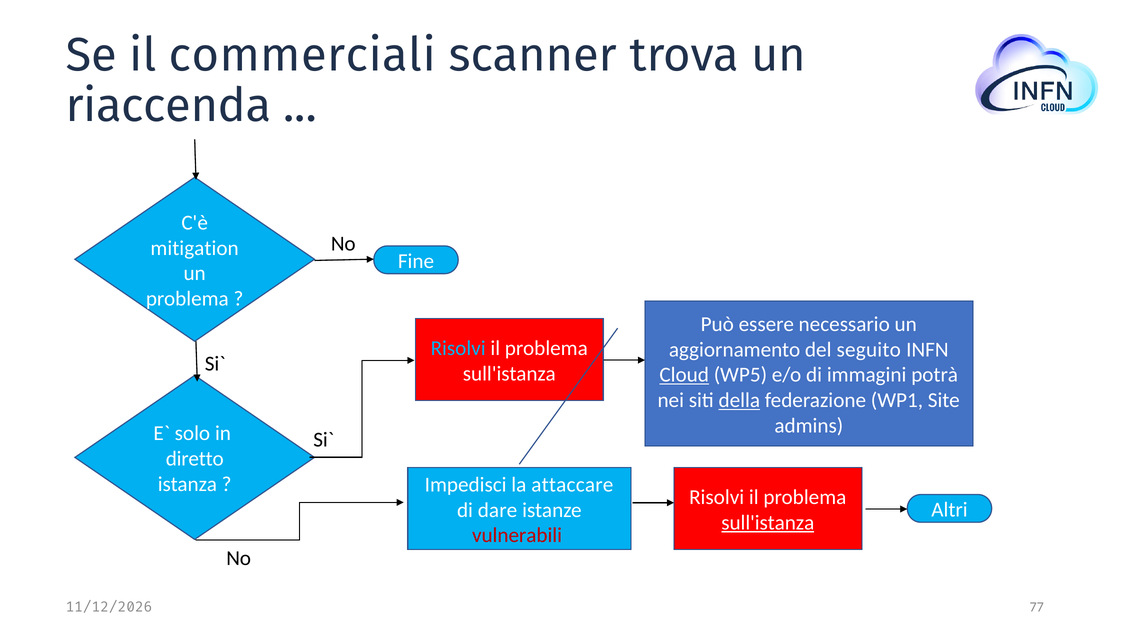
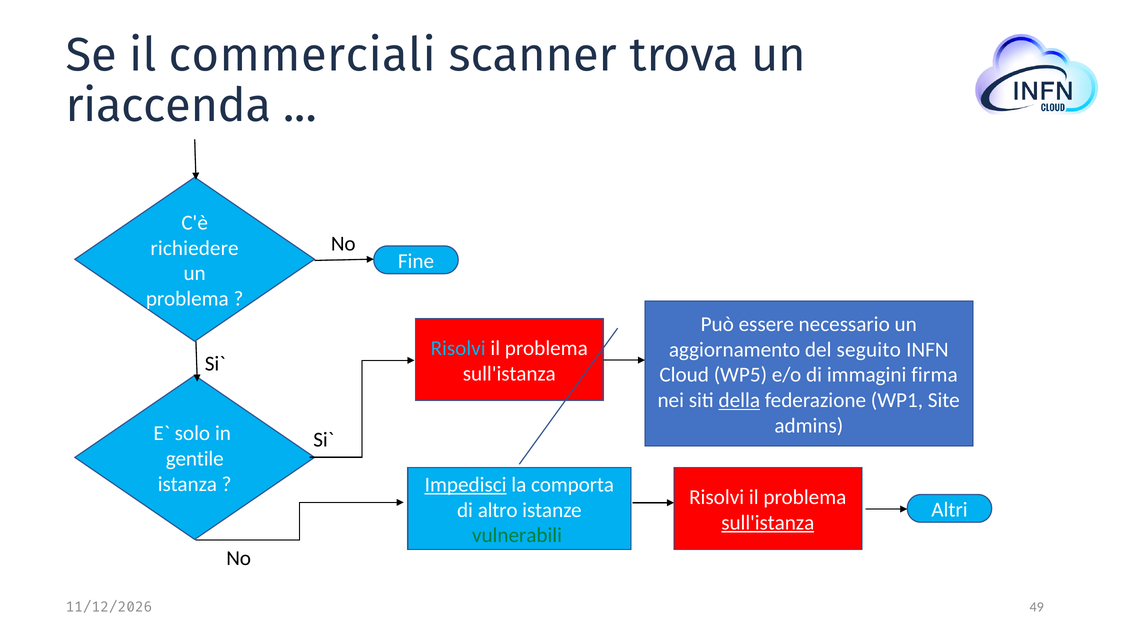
mitigation: mitigation -> richiedere
Cloud underline: present -> none
potrà: potrà -> firma
diretto: diretto -> gentile
Impedisci underline: none -> present
attaccare: attaccare -> comporta
dare: dare -> altro
vulnerabili colour: red -> green
77: 77 -> 49
